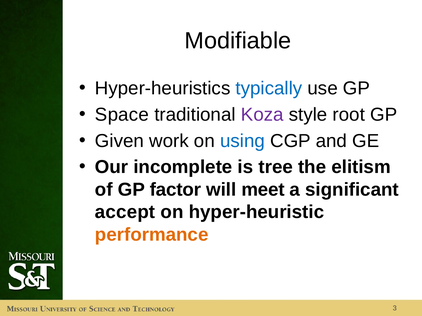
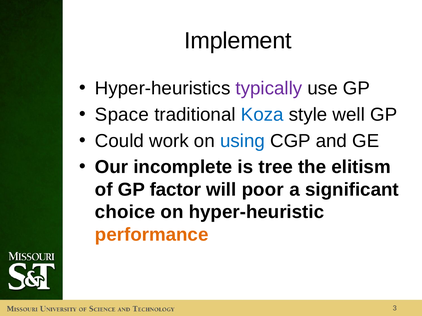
Modifiable: Modifiable -> Implement
typically colour: blue -> purple
Koza colour: purple -> blue
root: root -> well
Given: Given -> Could
meet: meet -> poor
accept: accept -> choice
